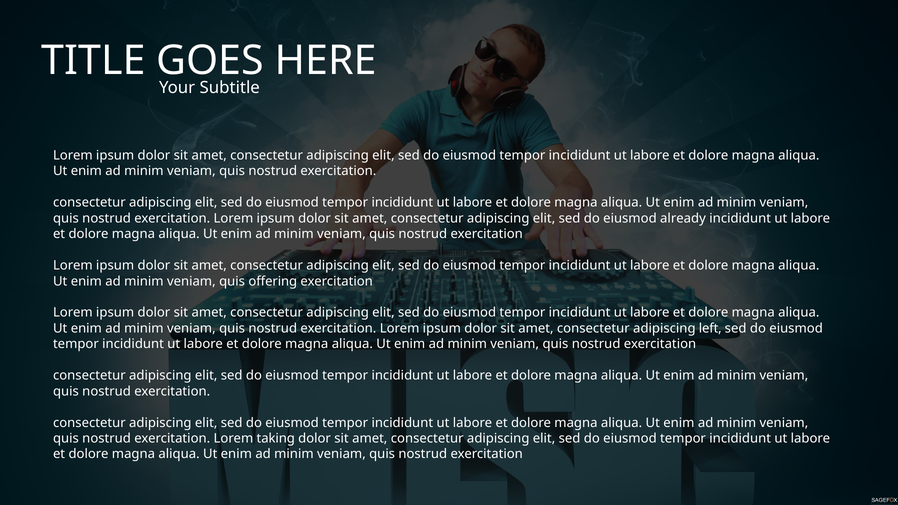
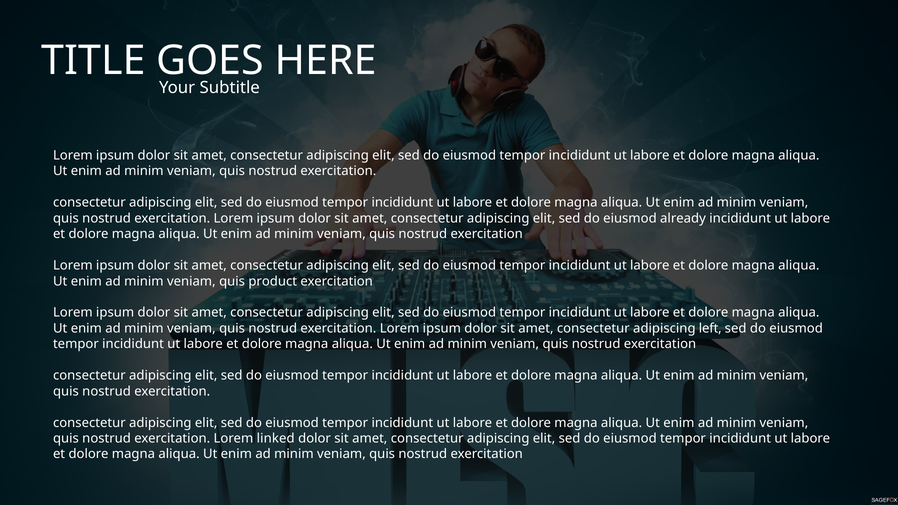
offering: offering -> product
taking: taking -> linked
